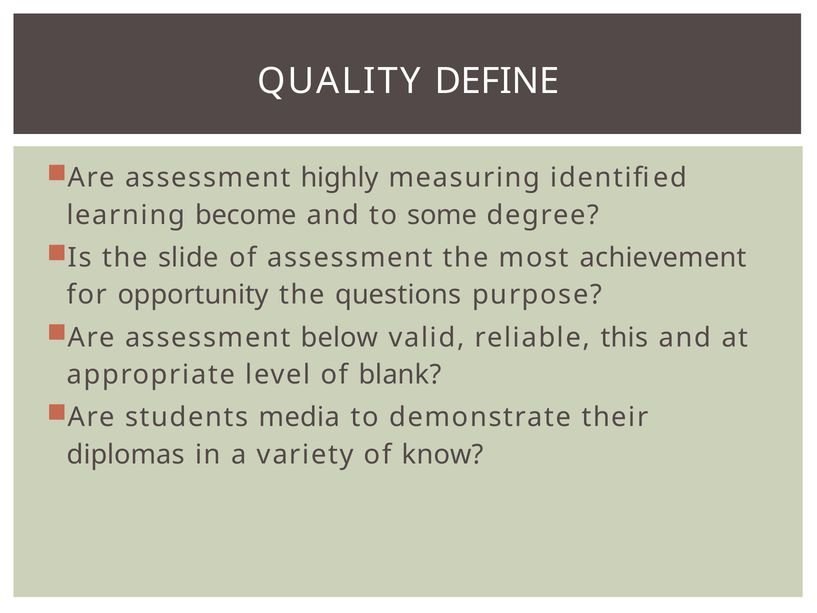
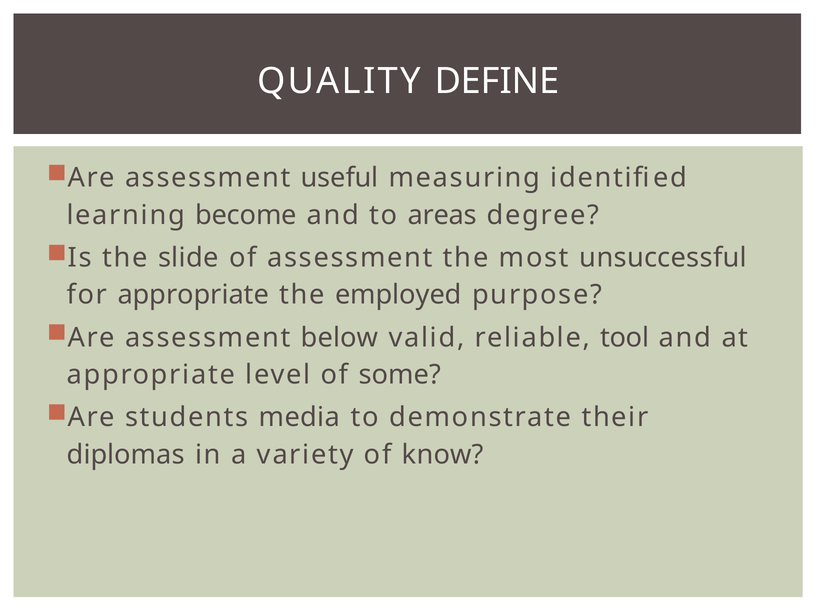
highly: highly -> useful
some: some -> areas
achievement: achievement -> unsuccessful
for opportunity: opportunity -> appropriate
questions: questions -> employed
this: this -> tool
blank: blank -> some
